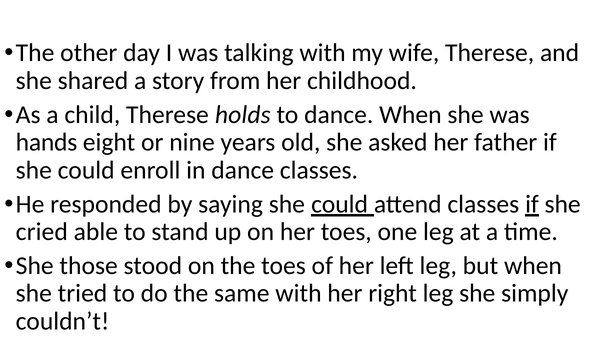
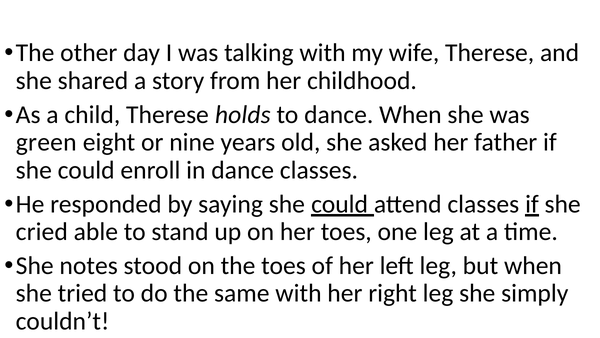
hands: hands -> green
those: those -> notes
